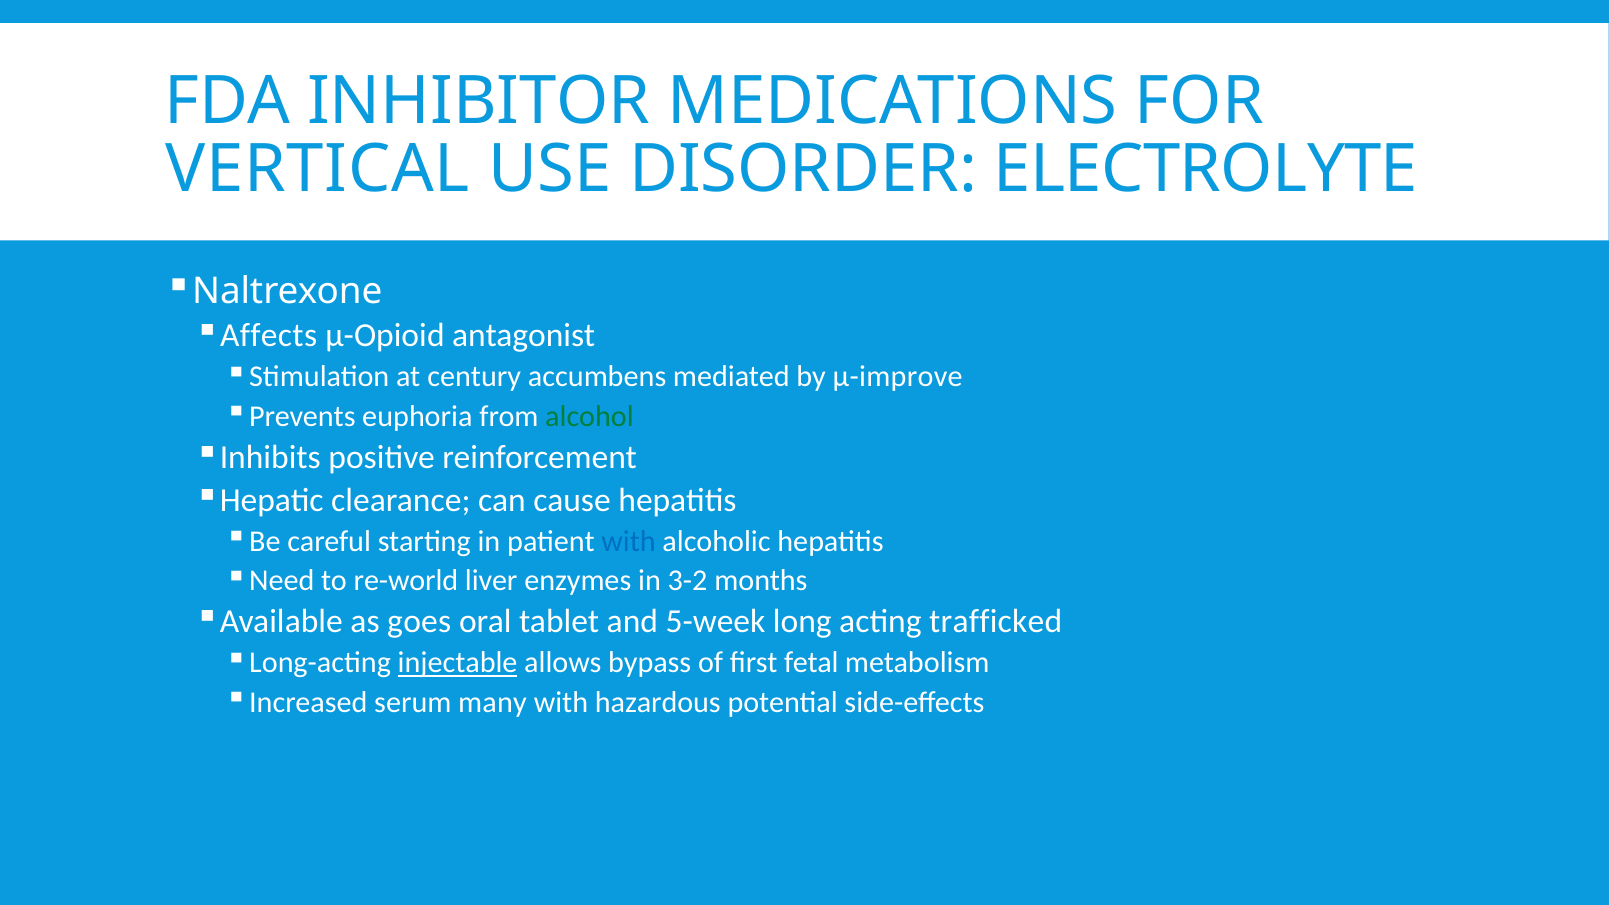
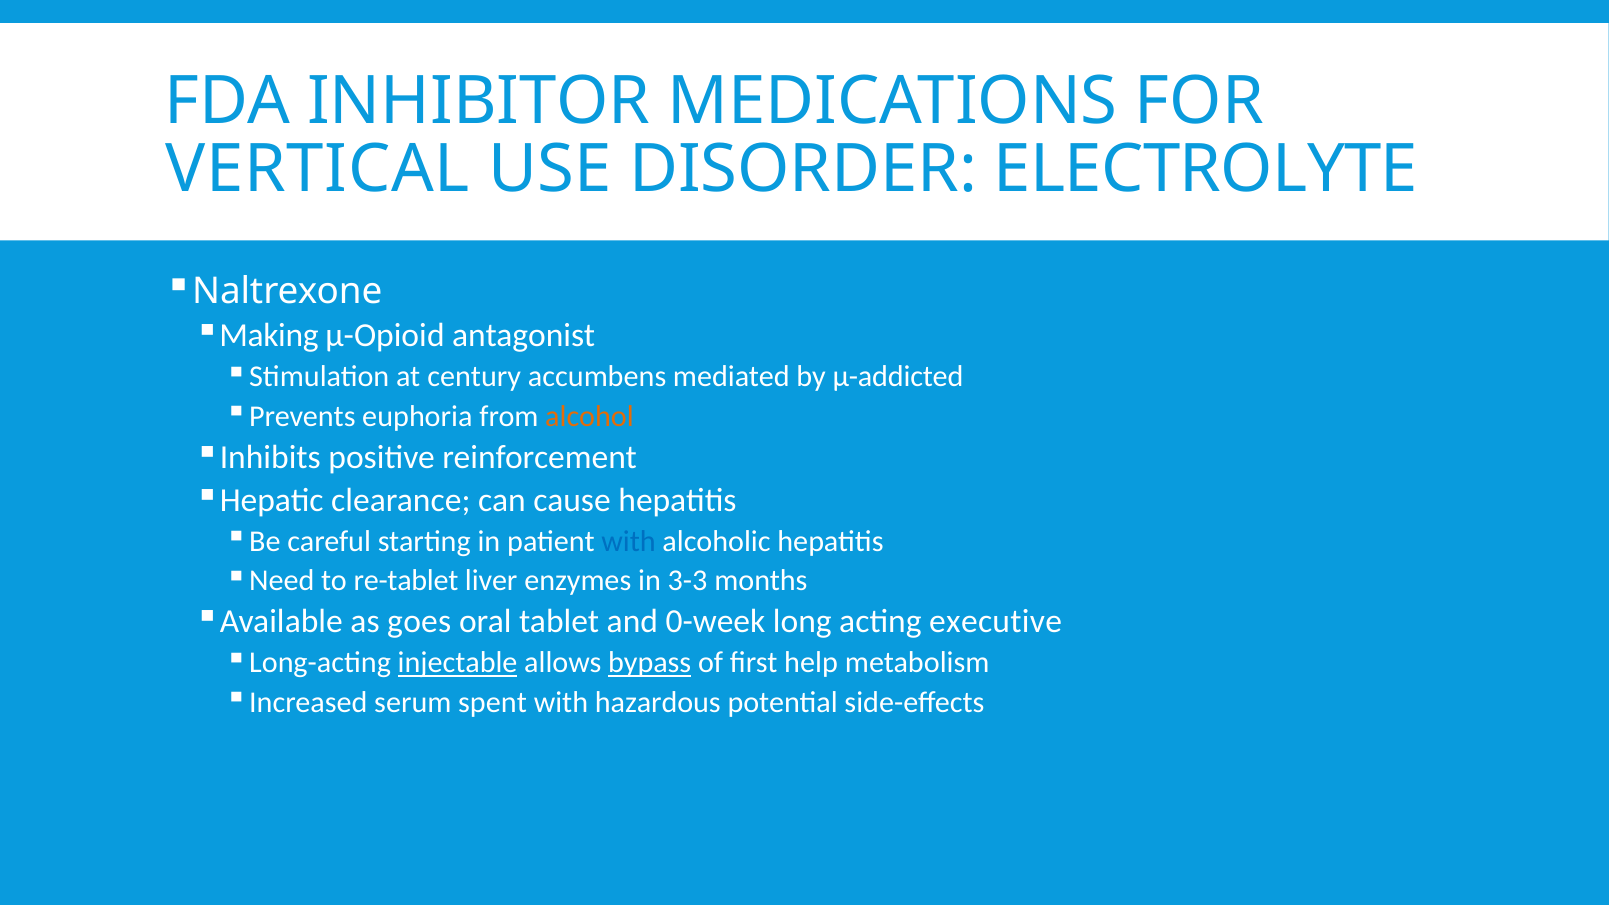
Affects: Affects -> Making
μ-improve: μ-improve -> μ-addicted
alcohol colour: green -> orange
re-world: re-world -> re-tablet
3-2: 3-2 -> 3-3
5-week: 5-week -> 0-week
trafficked: trafficked -> executive
bypass underline: none -> present
fetal: fetal -> help
many: many -> spent
